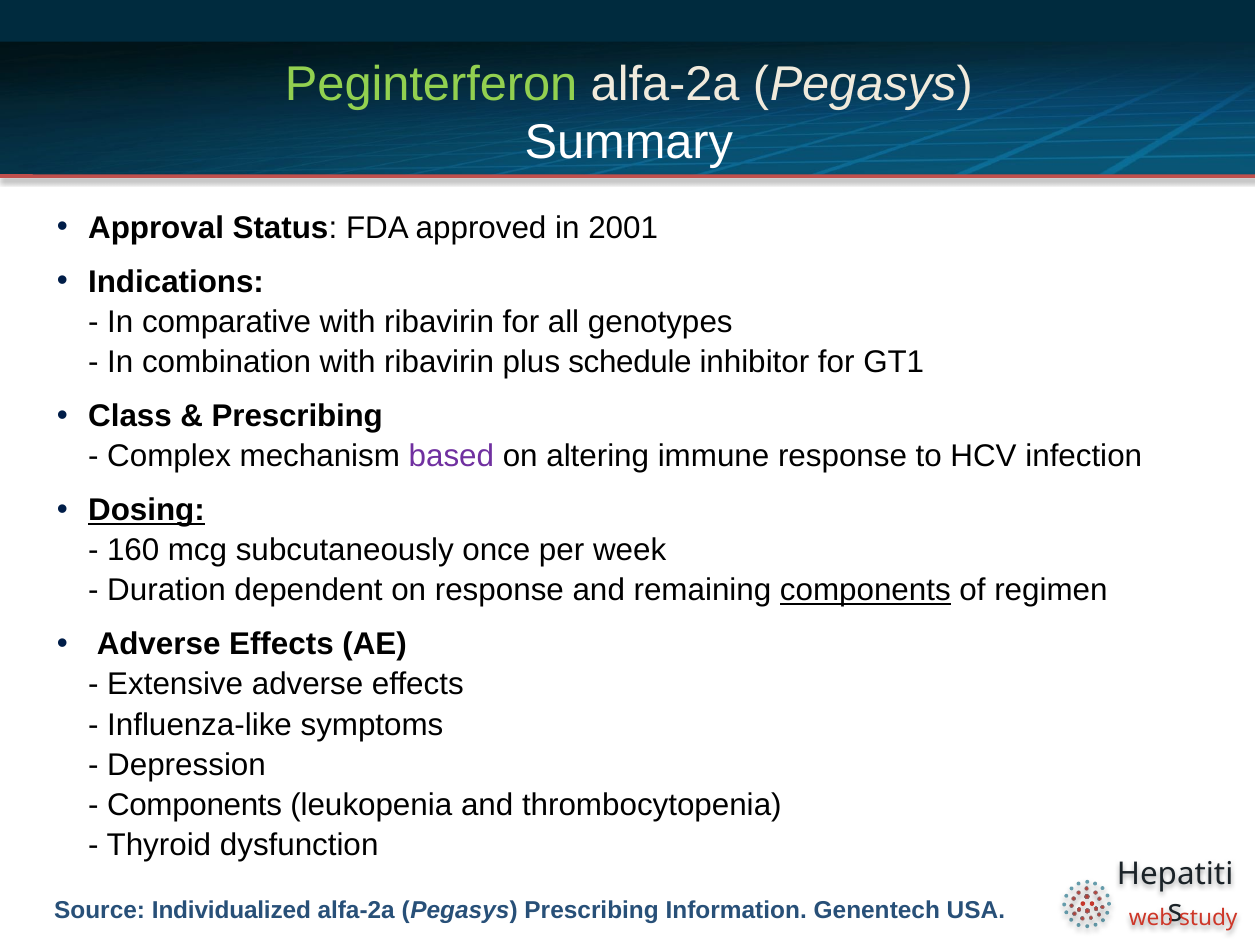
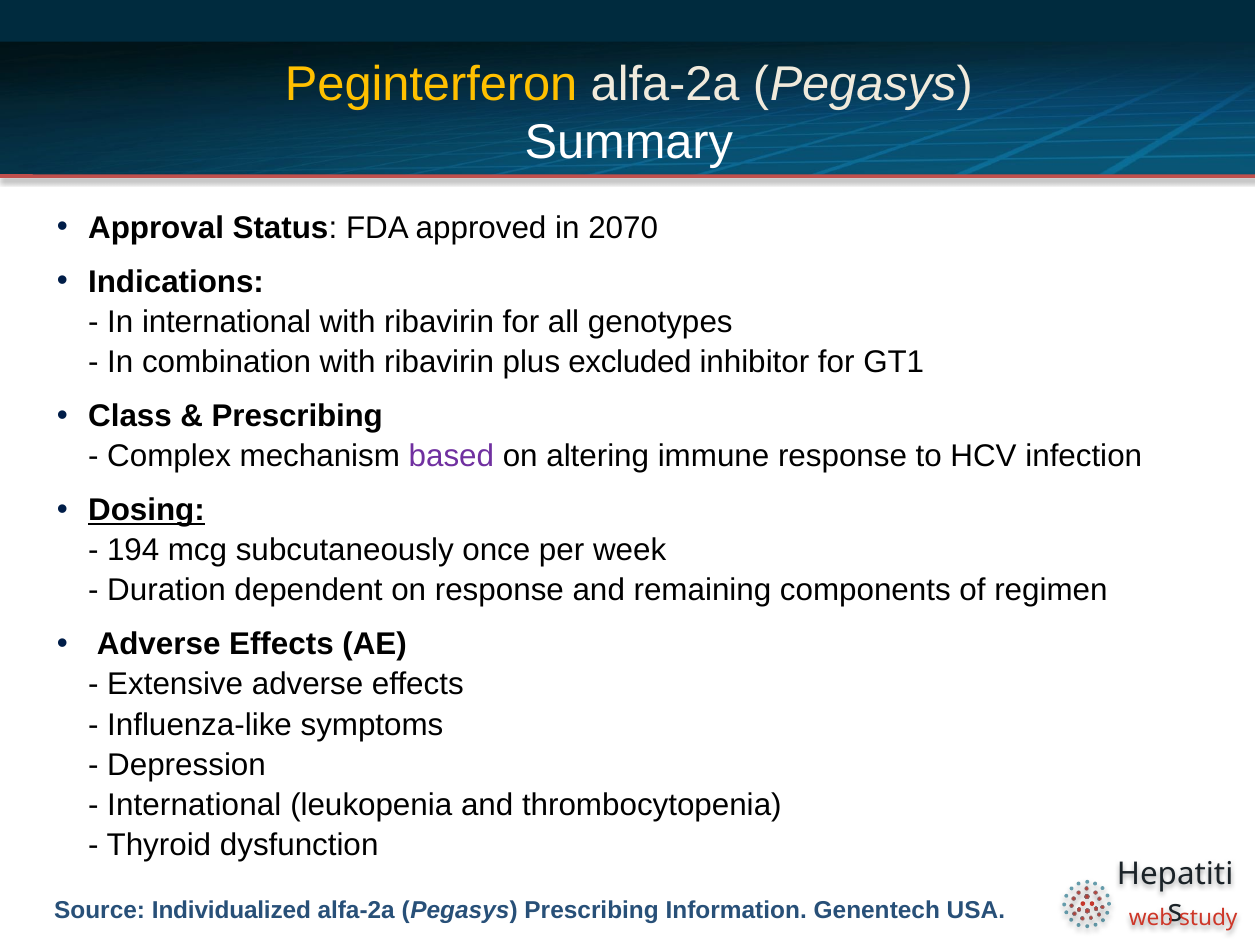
Peginterferon colour: light green -> yellow
2001: 2001 -> 2070
In comparative: comparative -> international
schedule: schedule -> excluded
160: 160 -> 194
components at (865, 591) underline: present -> none
Components at (195, 805): Components -> International
